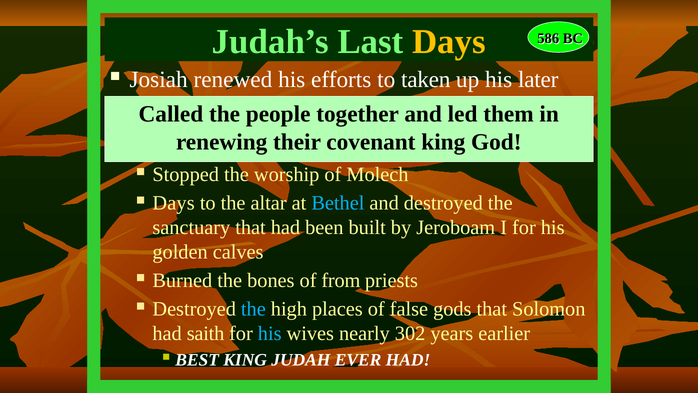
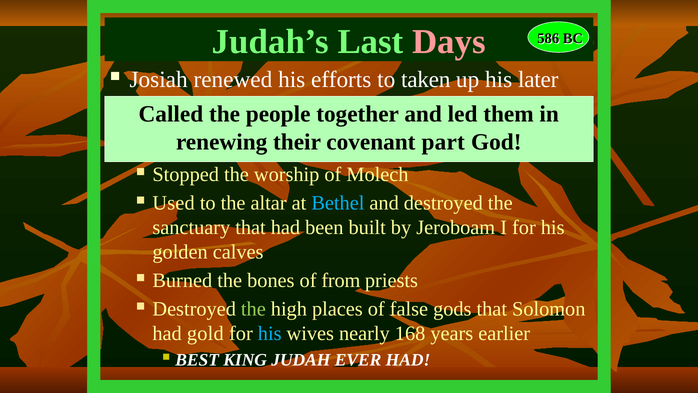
Days at (449, 42) colour: yellow -> pink
covenant king: king -> part
Days at (174, 203): Days -> Used
the at (253, 309) colour: light blue -> light green
saith: saith -> gold
302: 302 -> 168
